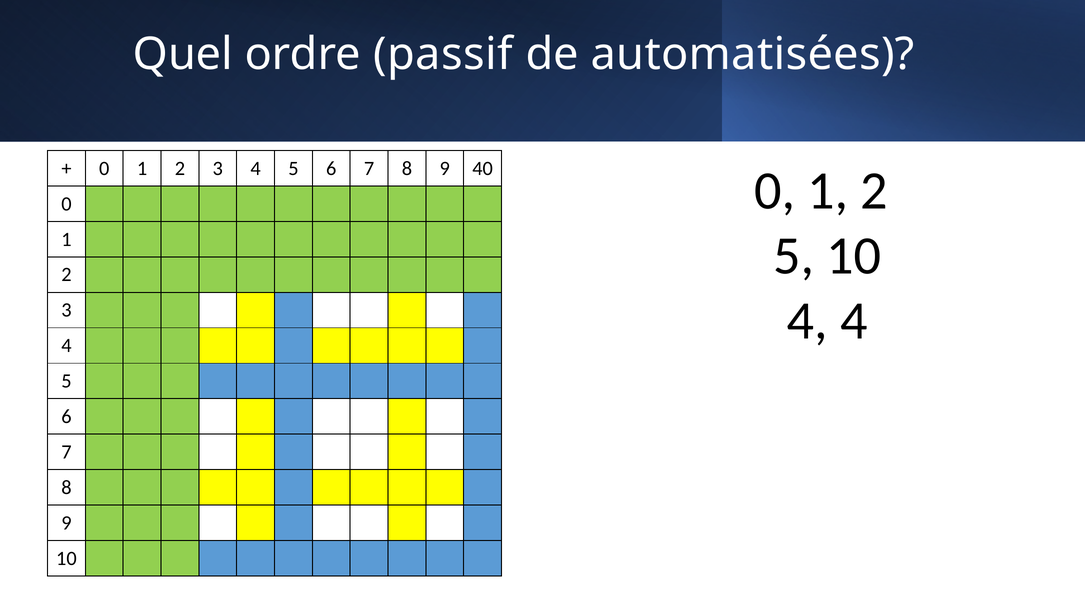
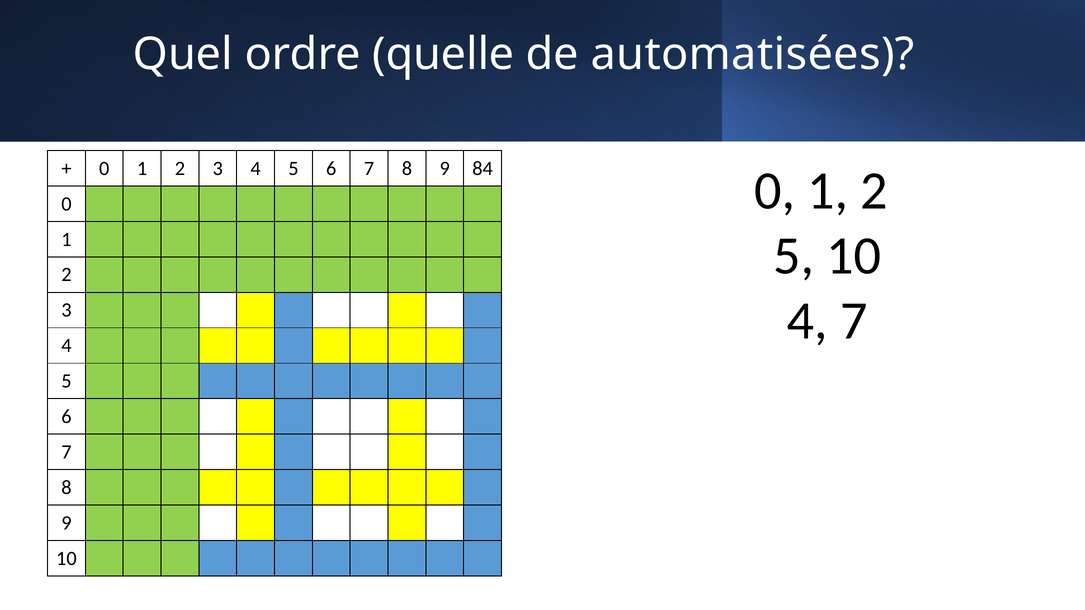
passif: passif -> quelle
40: 40 -> 84
4 4: 4 -> 7
